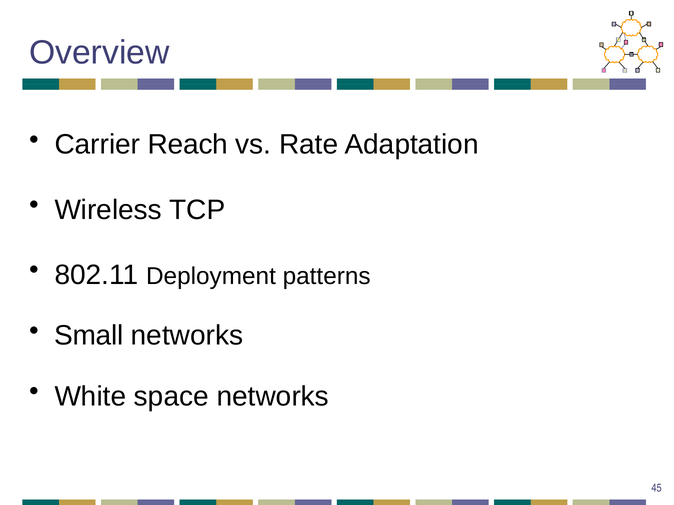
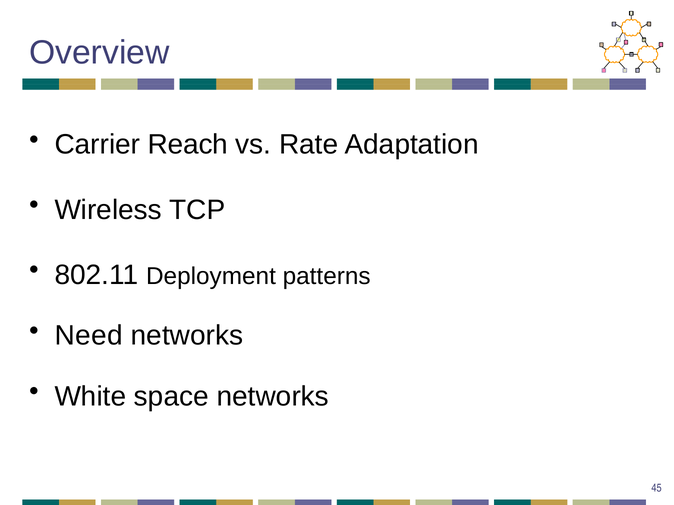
Small: Small -> Need
